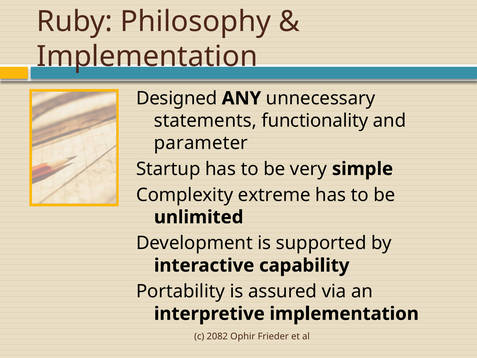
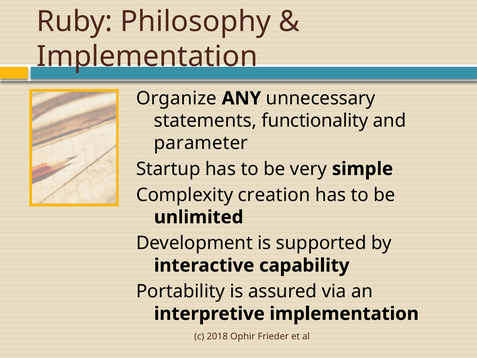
Designed: Designed -> Organize
extreme: extreme -> creation
2082: 2082 -> 2018
